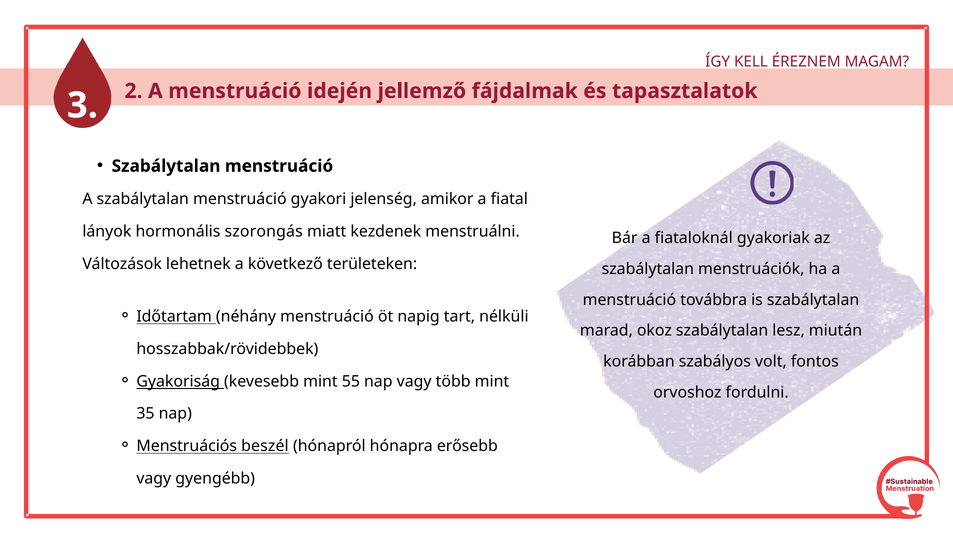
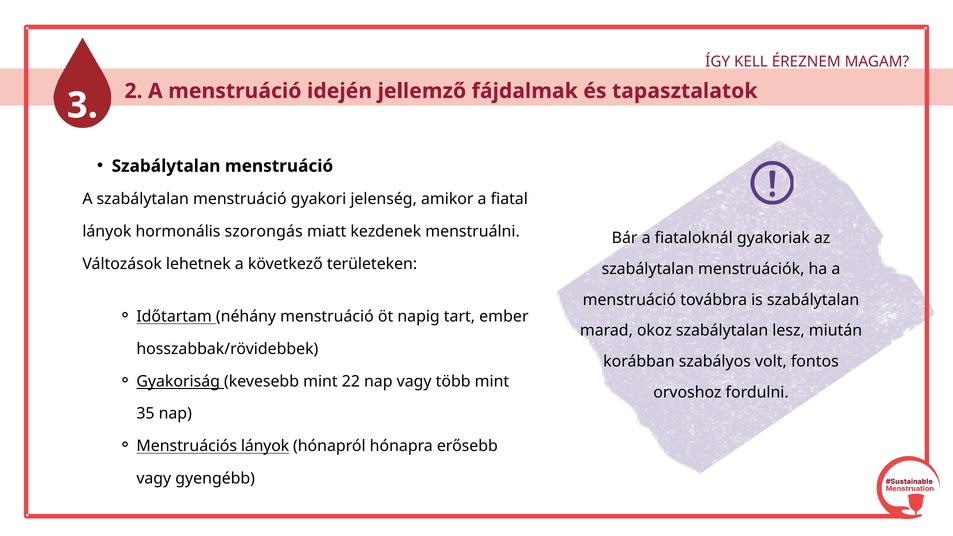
nélküli: nélküli -> ember
55: 55 -> 22
Menstruációs beszél: beszél -> lányok
